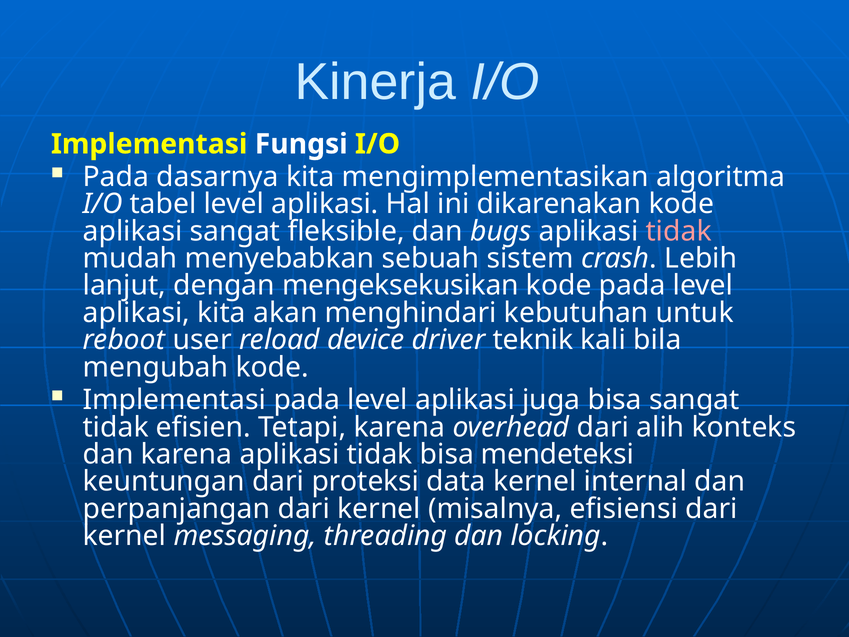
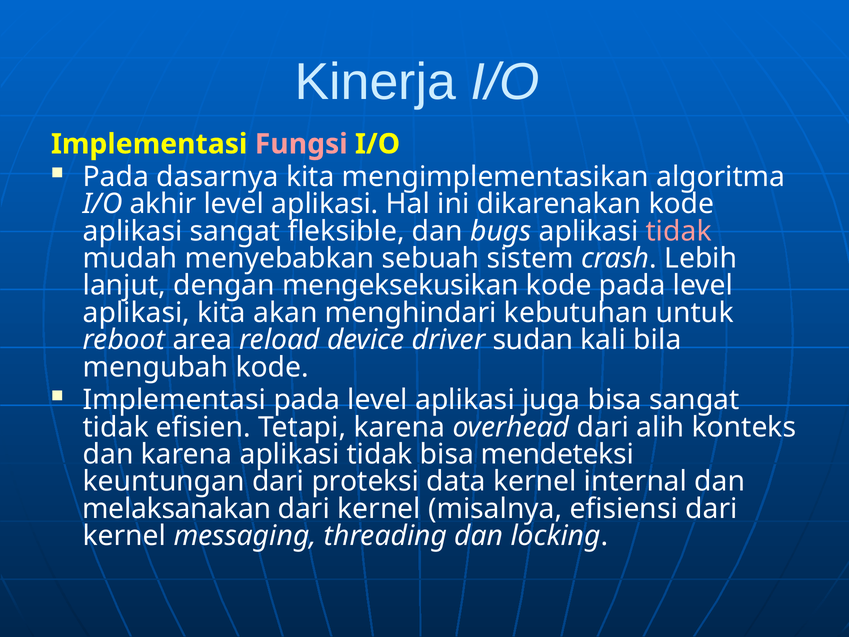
Fungsi colour: white -> pink
tabel: tabel -> akhir
user: user -> area
teknik: teknik -> sudan
perpanjangan: perpanjangan -> melaksanakan
